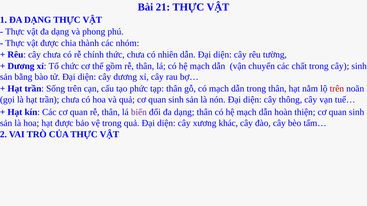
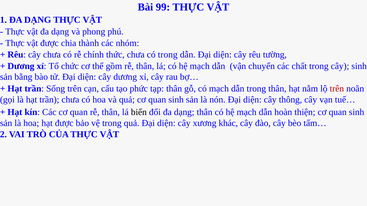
21: 21 -> 99
có nhiên: nhiên -> trong
biến colour: purple -> black
